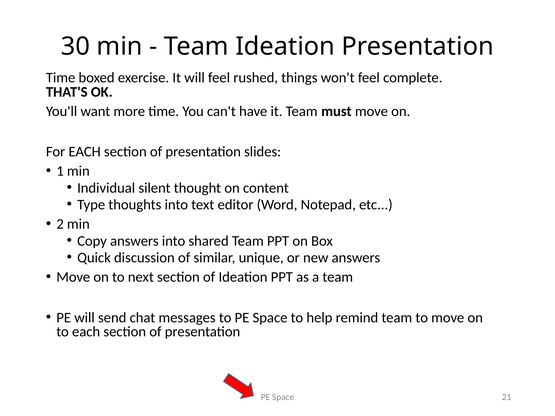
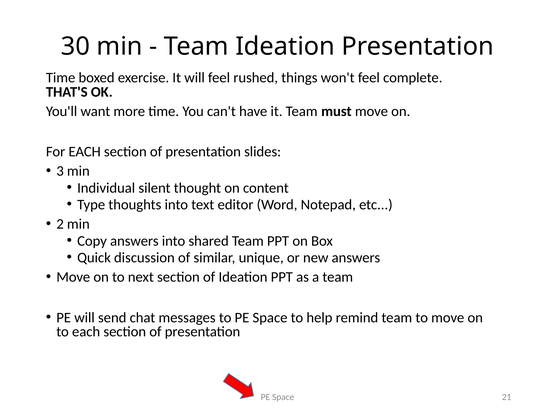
1: 1 -> 3
